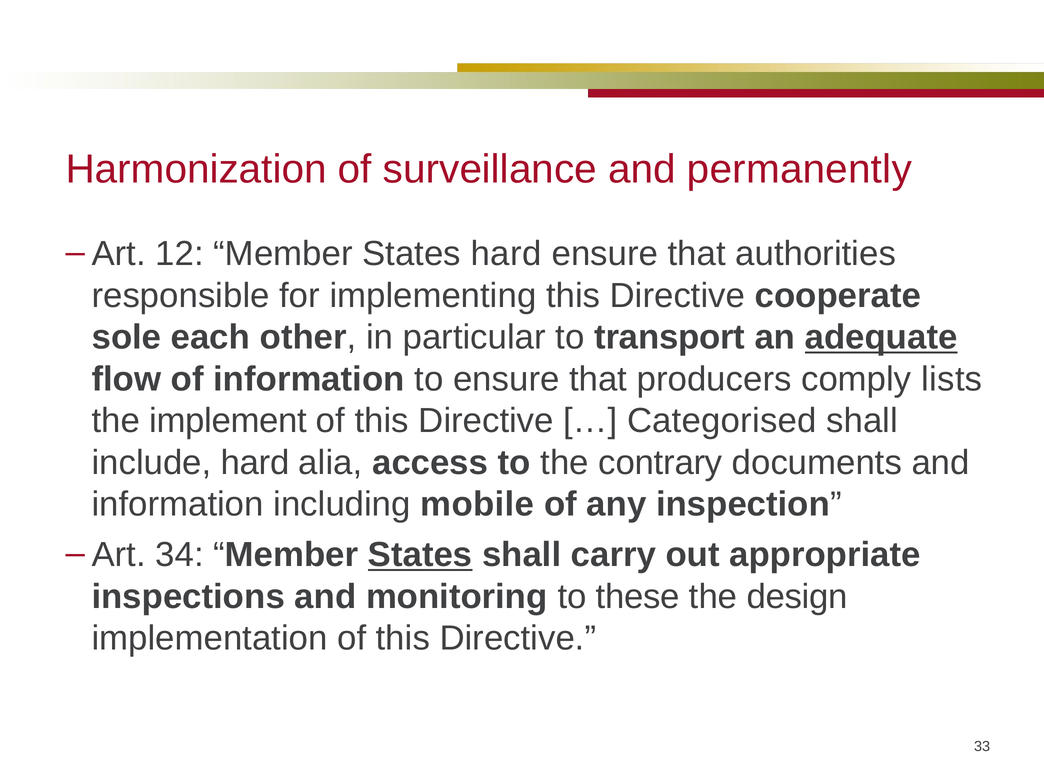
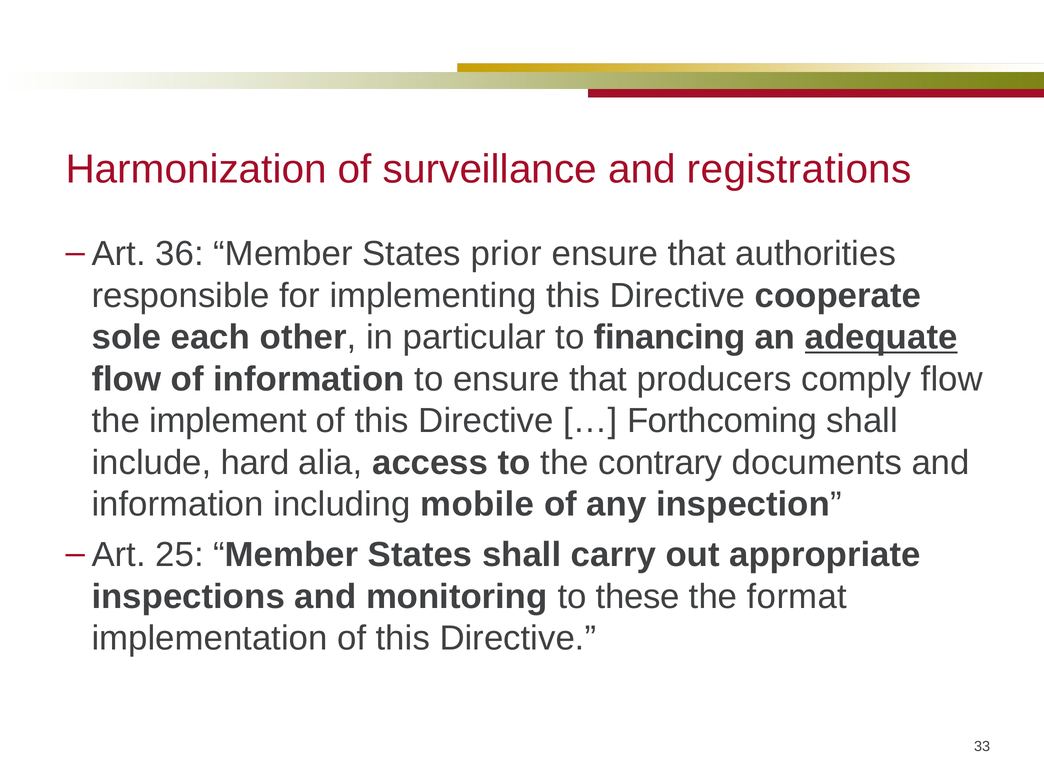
permanently: permanently -> registrations
12: 12 -> 36
States hard: hard -> prior
transport: transport -> financing
comply lists: lists -> flow
Categorised: Categorised -> Forthcoming
34: 34 -> 25
States at (420, 555) underline: present -> none
design: design -> format
